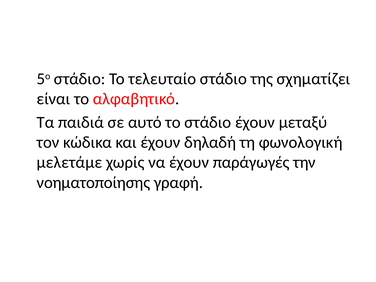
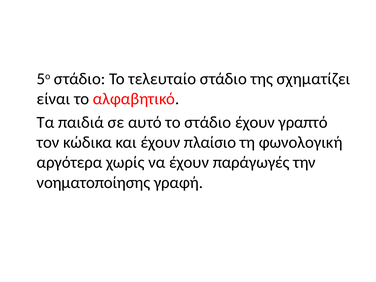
μεταξύ: μεταξύ -> γραπτό
δηλαδή: δηλαδή -> πλαίσιο
μελετάμε: μελετάμε -> αργότερα
